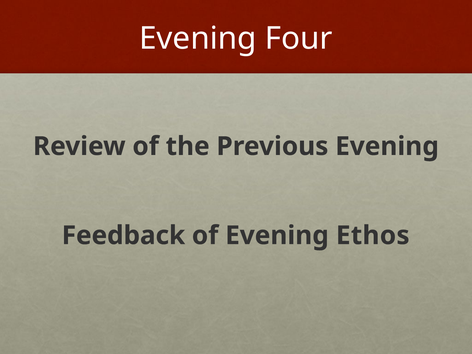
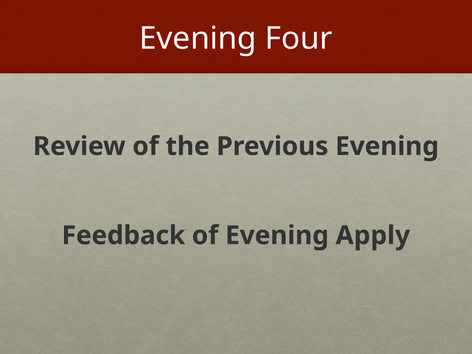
Ethos: Ethos -> Apply
